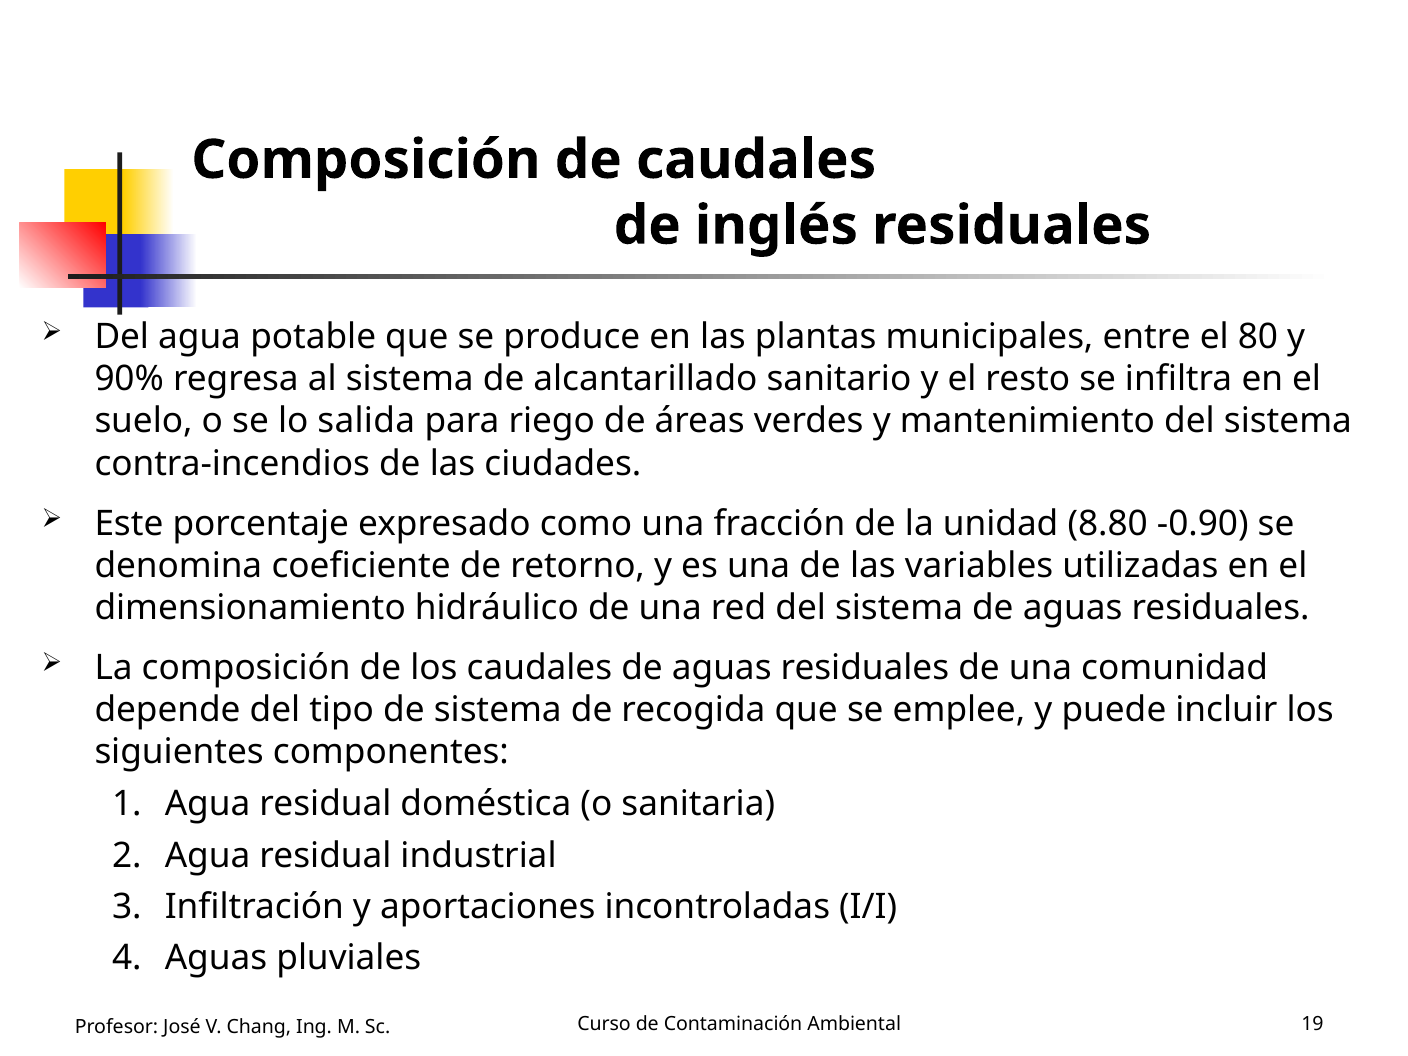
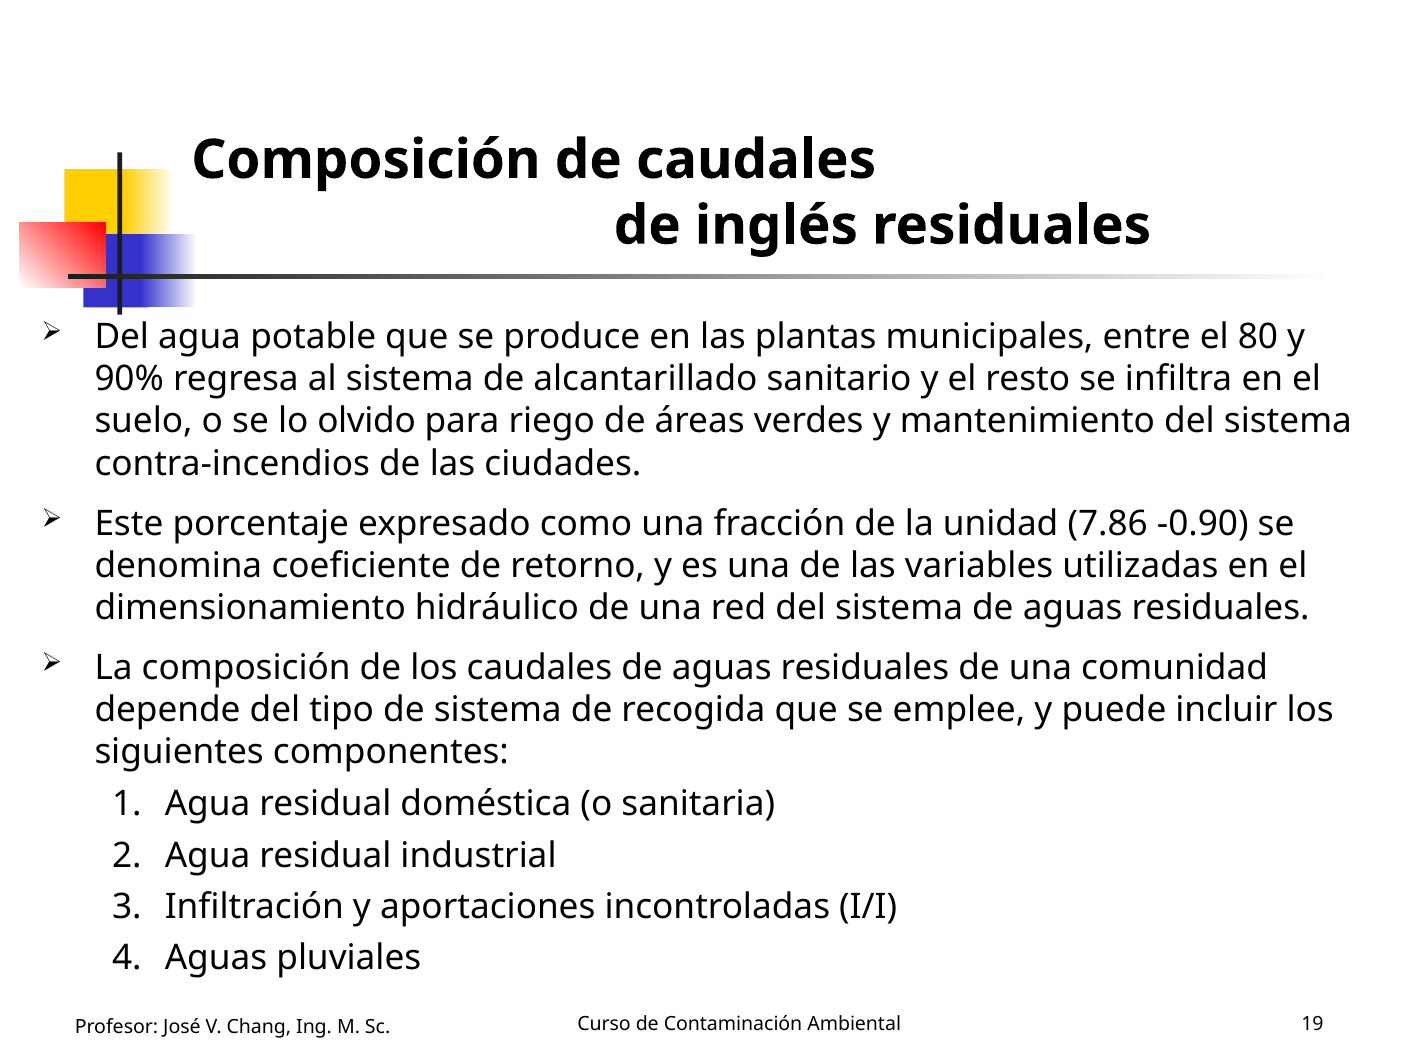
salida: salida -> olvido
8.80: 8.80 -> 7.86
